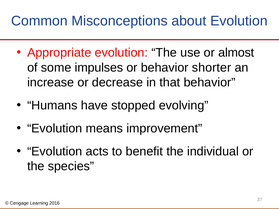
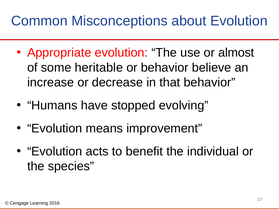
impulses: impulses -> heritable
shorter: shorter -> believe
